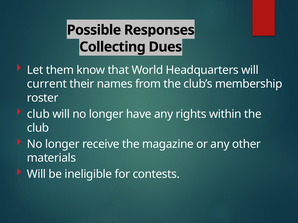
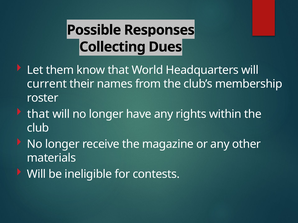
club at (38, 114): club -> that
